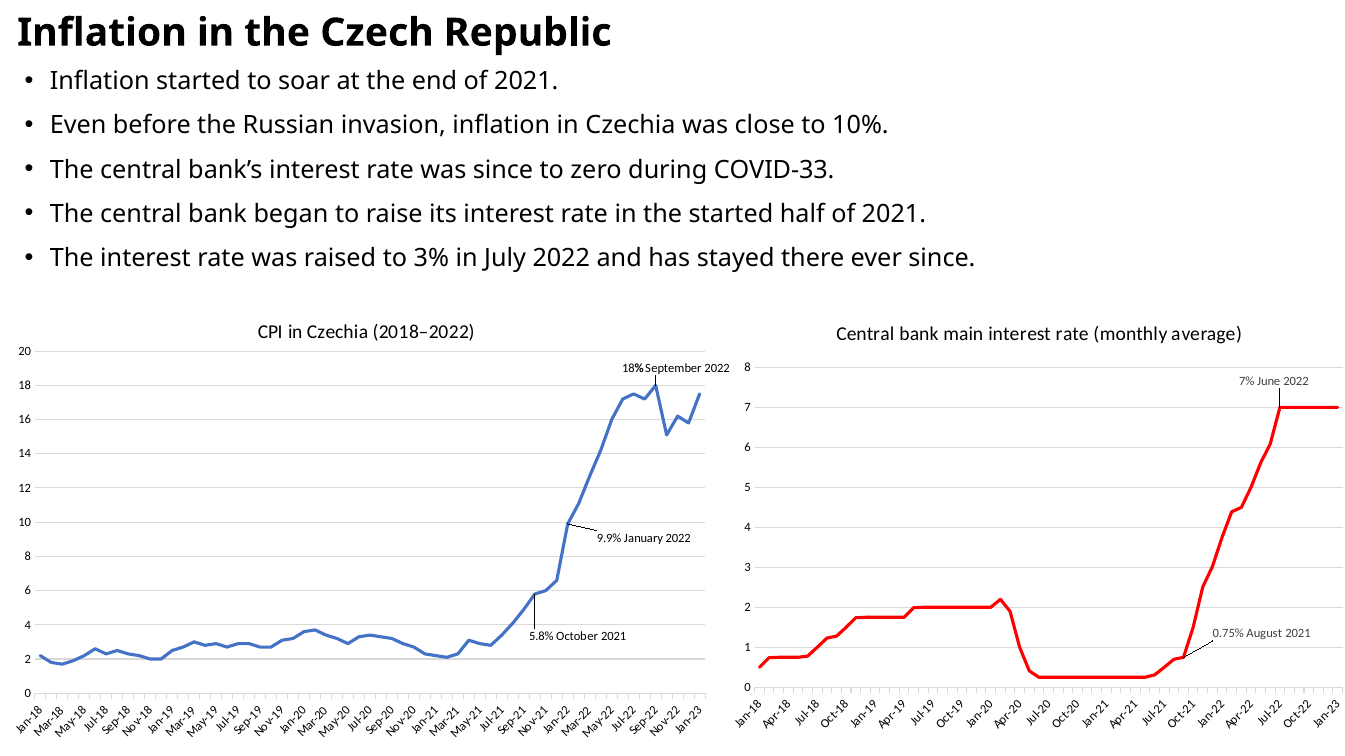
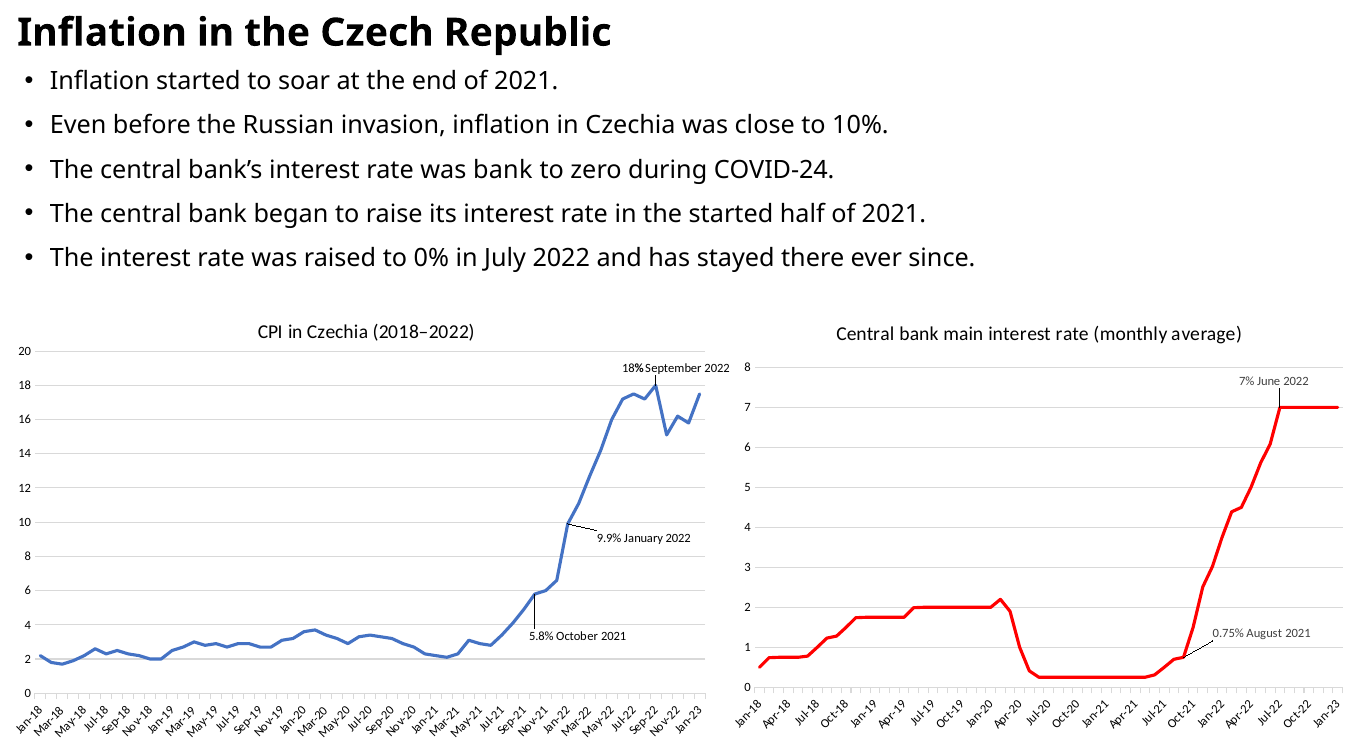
was since: since -> bank
COVID-33: COVID-33 -> COVID-24
3%: 3% -> 0%
